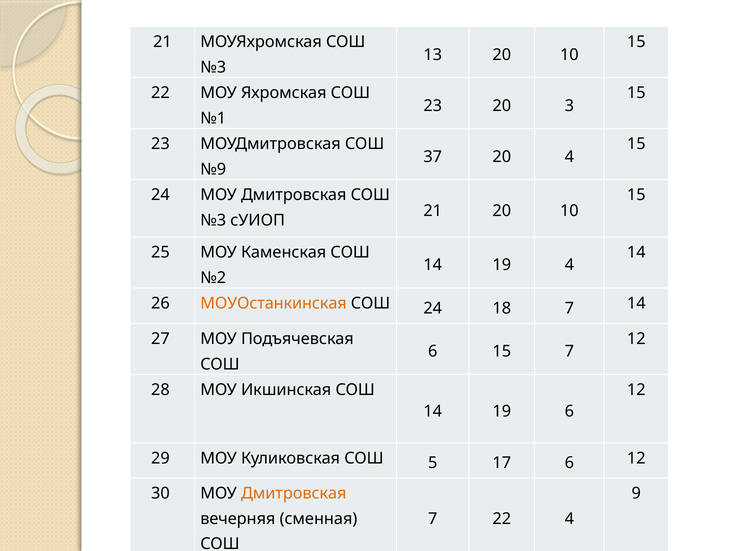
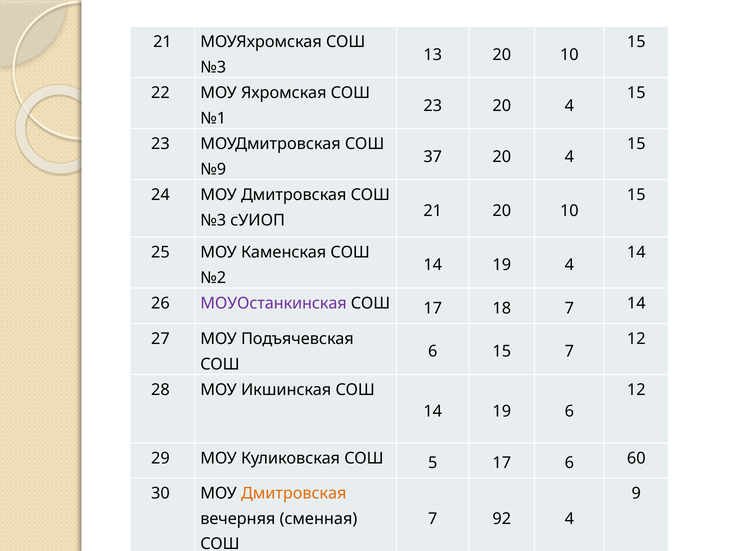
23 20 3: 3 -> 4
МОУОстанкинская colour: orange -> purple
СОШ 24: 24 -> 17
17 6 12: 12 -> 60
7 22: 22 -> 92
